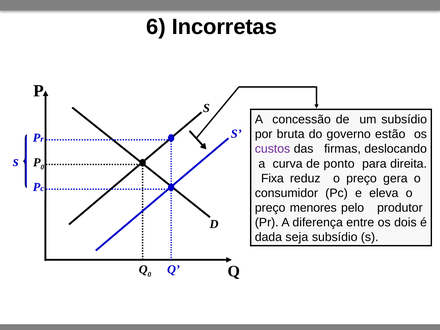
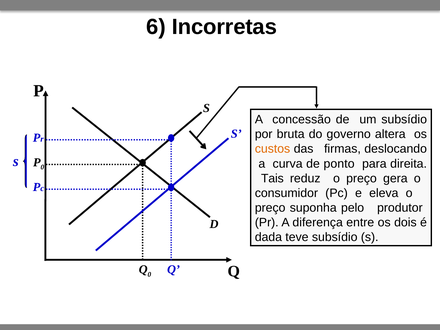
estão: estão -> altera
custos colour: purple -> orange
Fixa: Fixa -> Tais
menores: menores -> suponha
seja: seja -> teve
